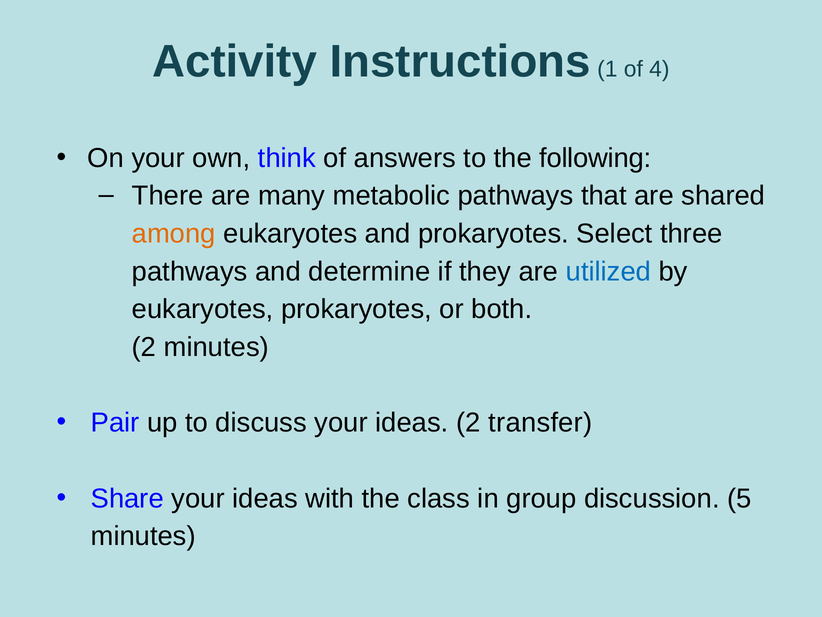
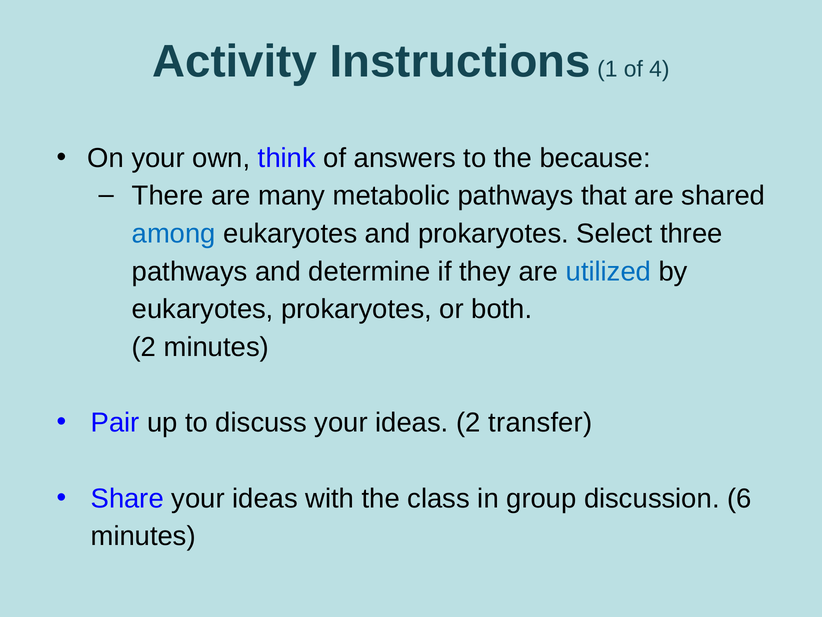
following: following -> because
among colour: orange -> blue
5: 5 -> 6
